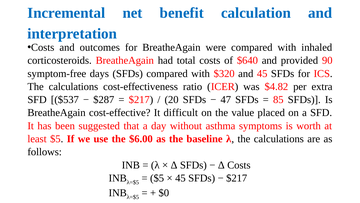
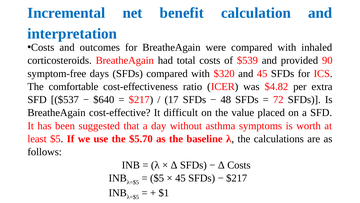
$640: $640 -> $539
calculations at (73, 86): calculations -> comfortable
$287: $287 -> $640
20: 20 -> 17
47: 47 -> 48
85: 85 -> 72
$6.00: $6.00 -> $5.70
$0: $0 -> $1
